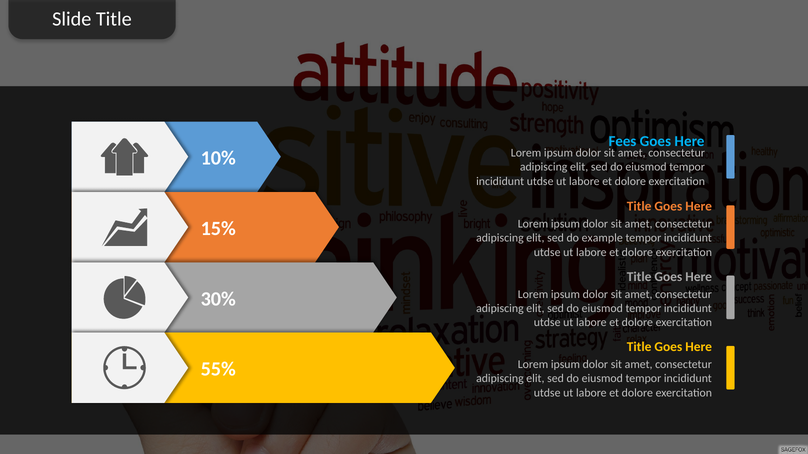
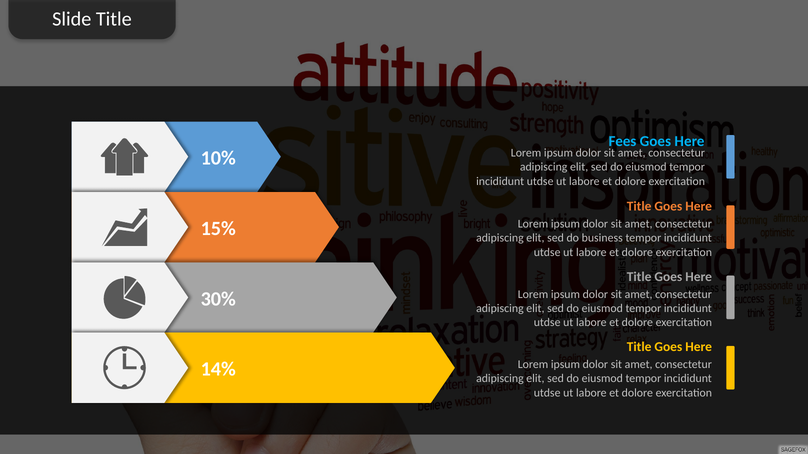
example: example -> business
55%: 55% -> 14%
